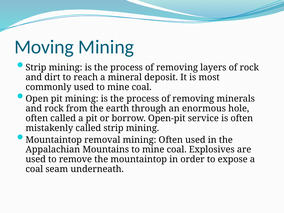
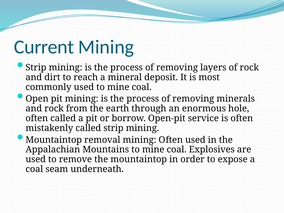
Moving: Moving -> Current
